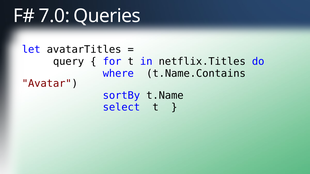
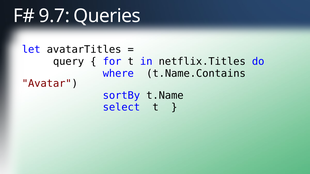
7.0: 7.0 -> 9.7
